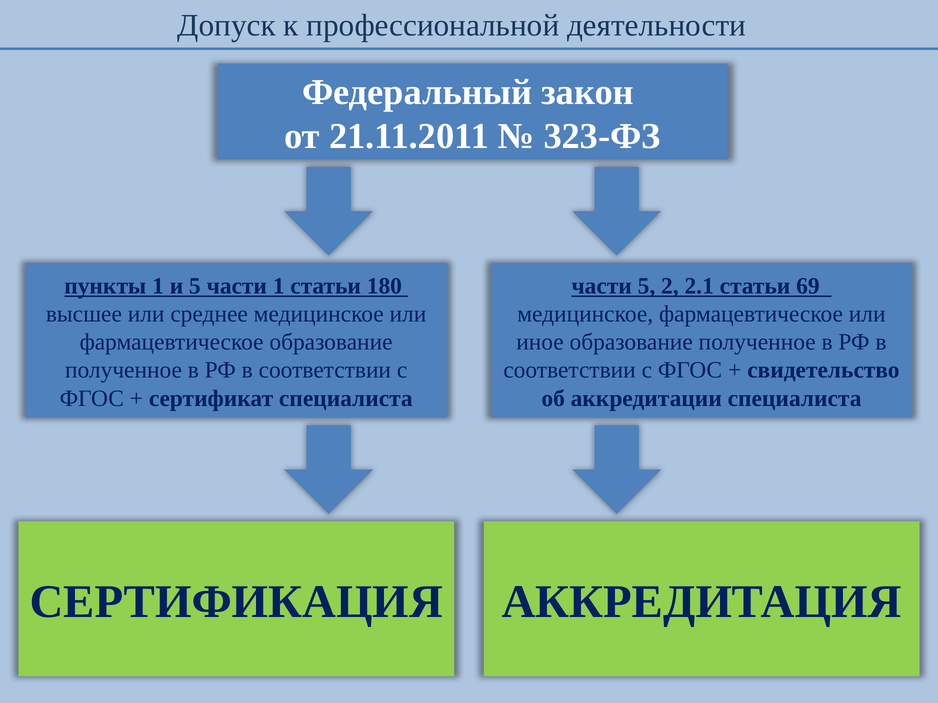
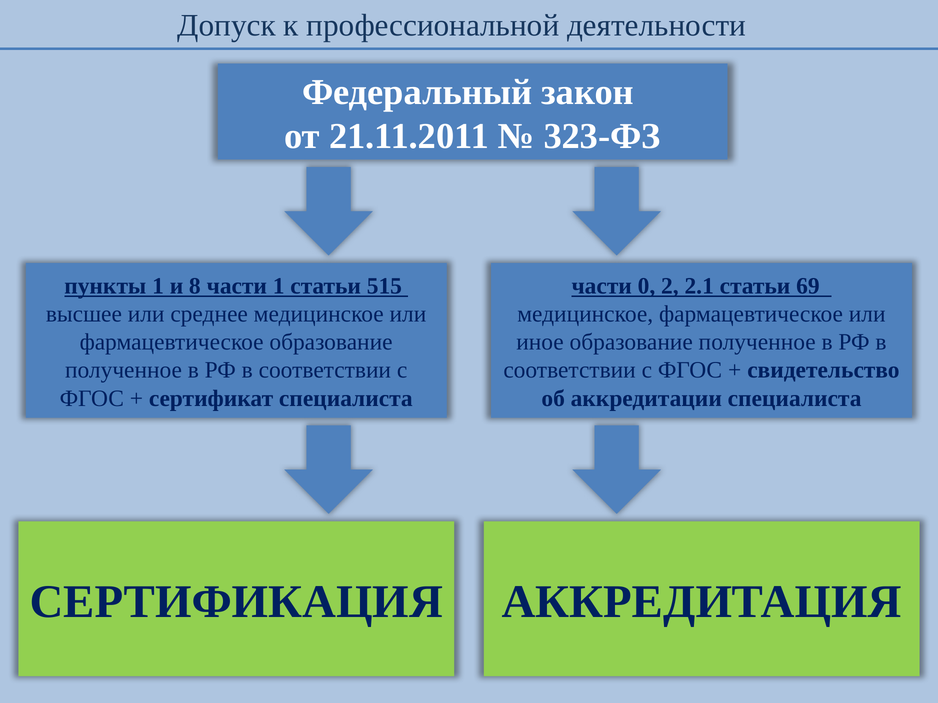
и 5: 5 -> 8
180: 180 -> 515
части 5: 5 -> 0
